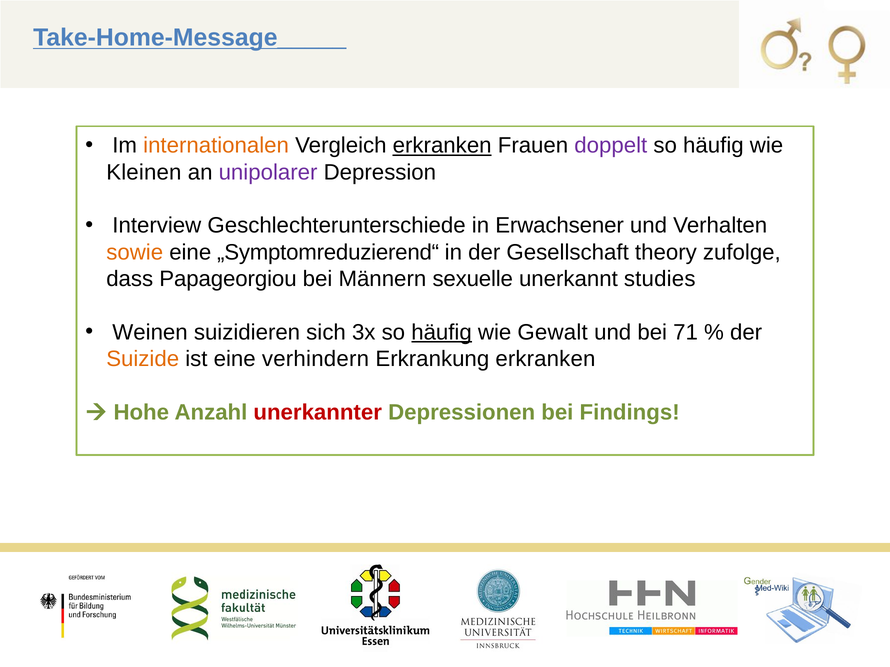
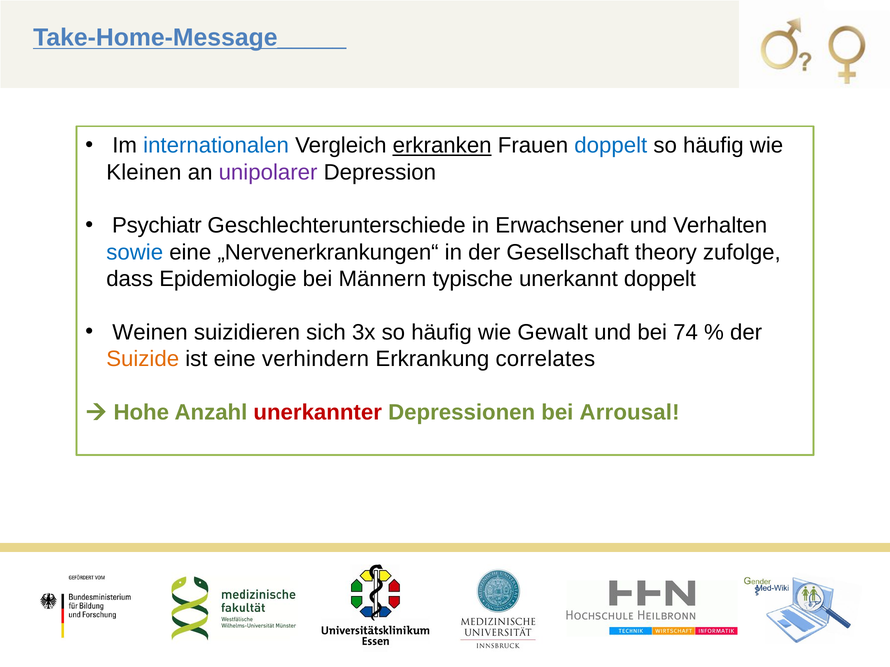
internationalen colour: orange -> blue
doppelt at (611, 146) colour: purple -> blue
Interview: Interview -> Psychiatr
sowie colour: orange -> blue
„Symptomreduzierend“: „Symptomreduzierend“ -> „Nervenerkrankungen“
Papageorgiou: Papageorgiou -> Epidemiologie
sexuelle: sexuelle -> typische
unerkannt studies: studies -> doppelt
häufig at (442, 333) underline: present -> none
71: 71 -> 74
Erkrankung erkranken: erkranken -> correlates
Findings: Findings -> Arrousal
